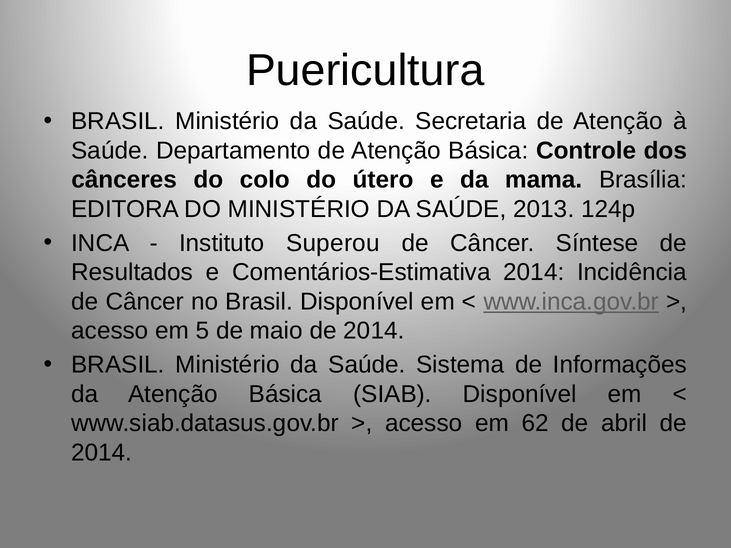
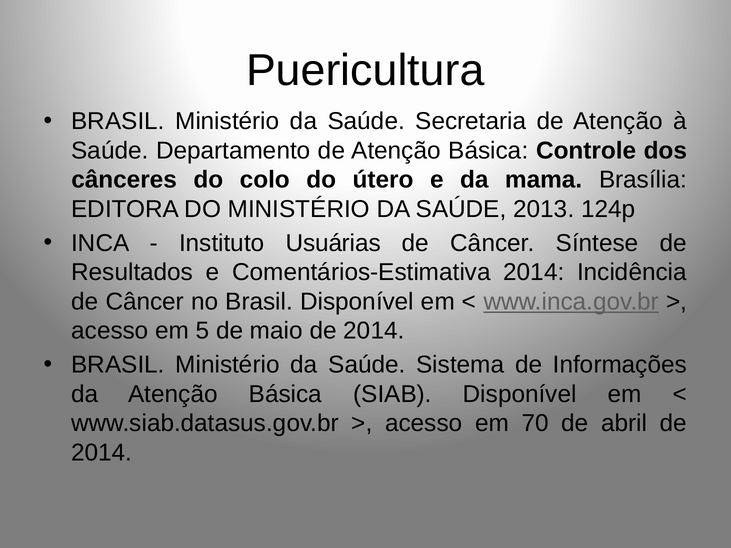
Superou: Superou -> Usuárias
62: 62 -> 70
